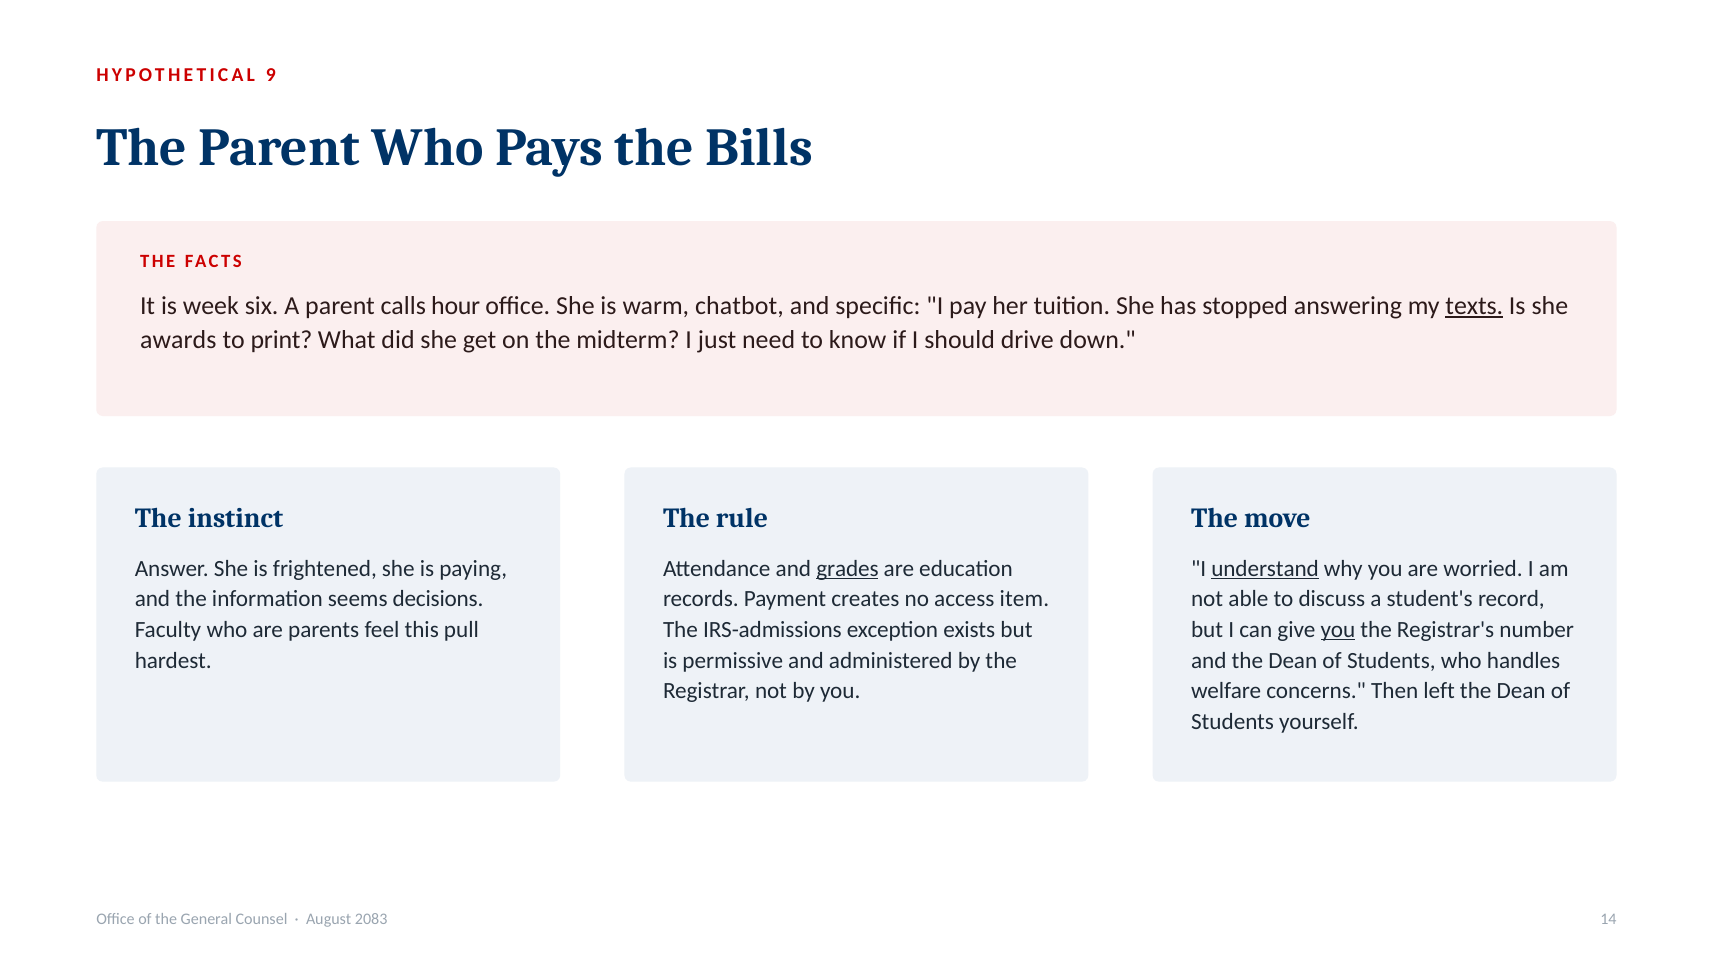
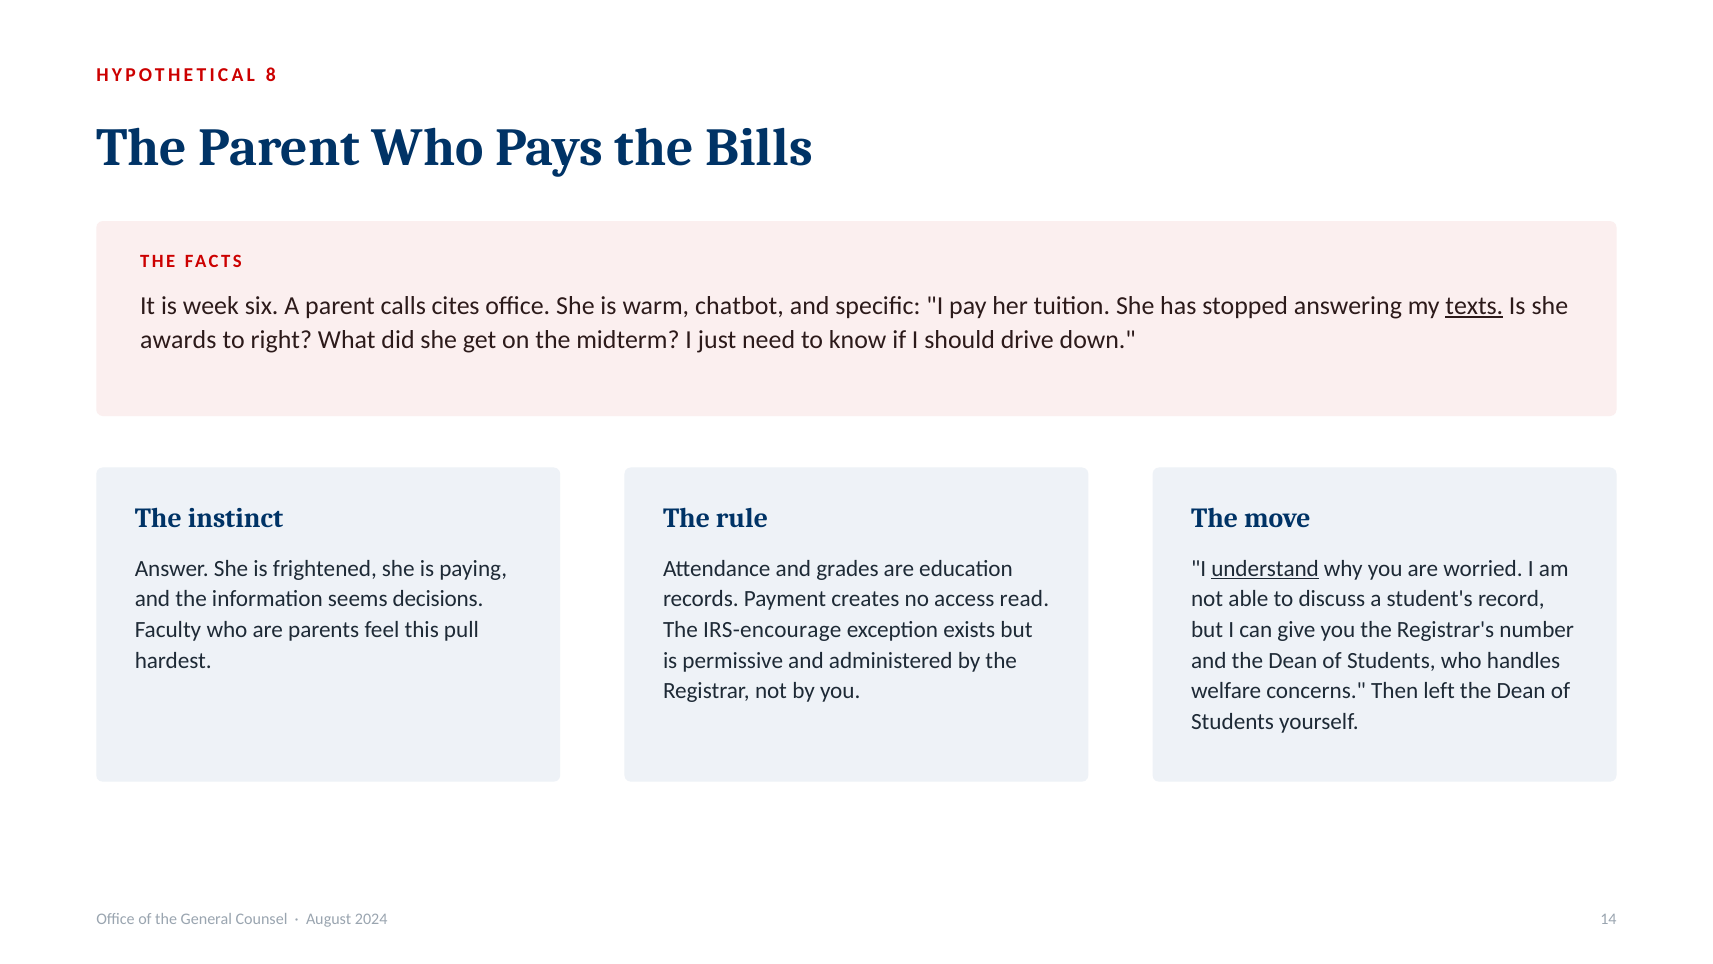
9: 9 -> 8
hour: hour -> cites
print: print -> right
grades underline: present -> none
item: item -> read
IRS-admissions: IRS-admissions -> IRS-encourage
you at (1338, 629) underline: present -> none
2083: 2083 -> 2024
